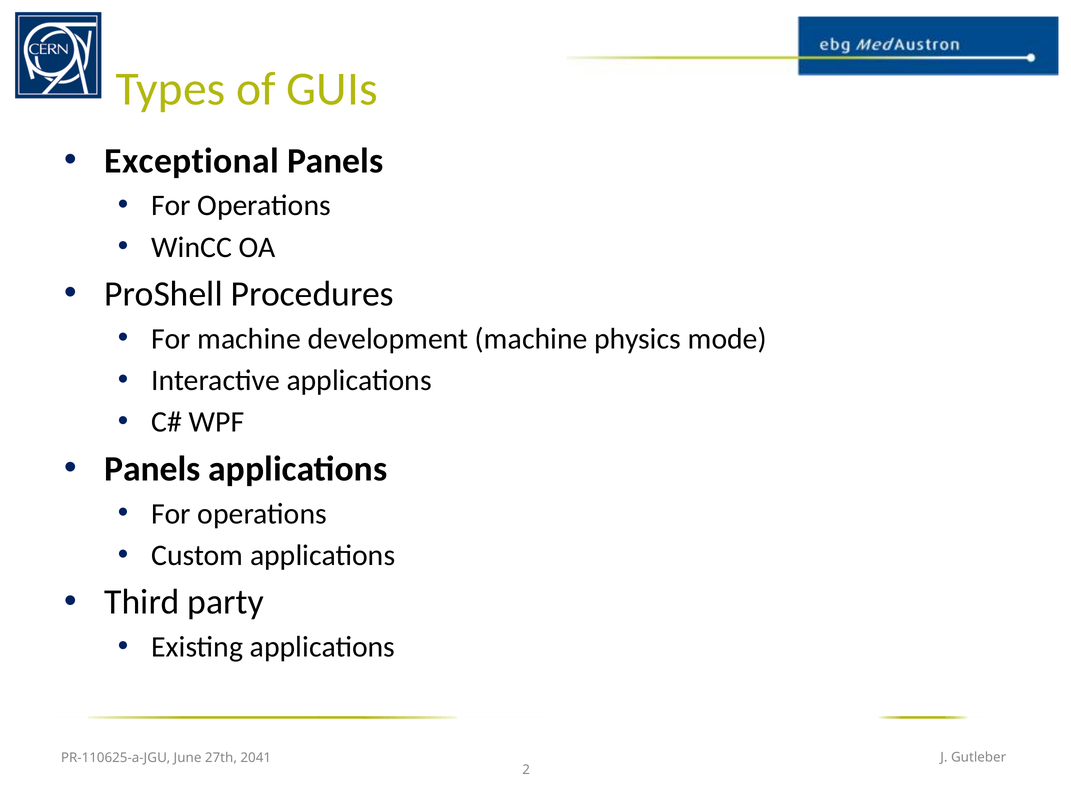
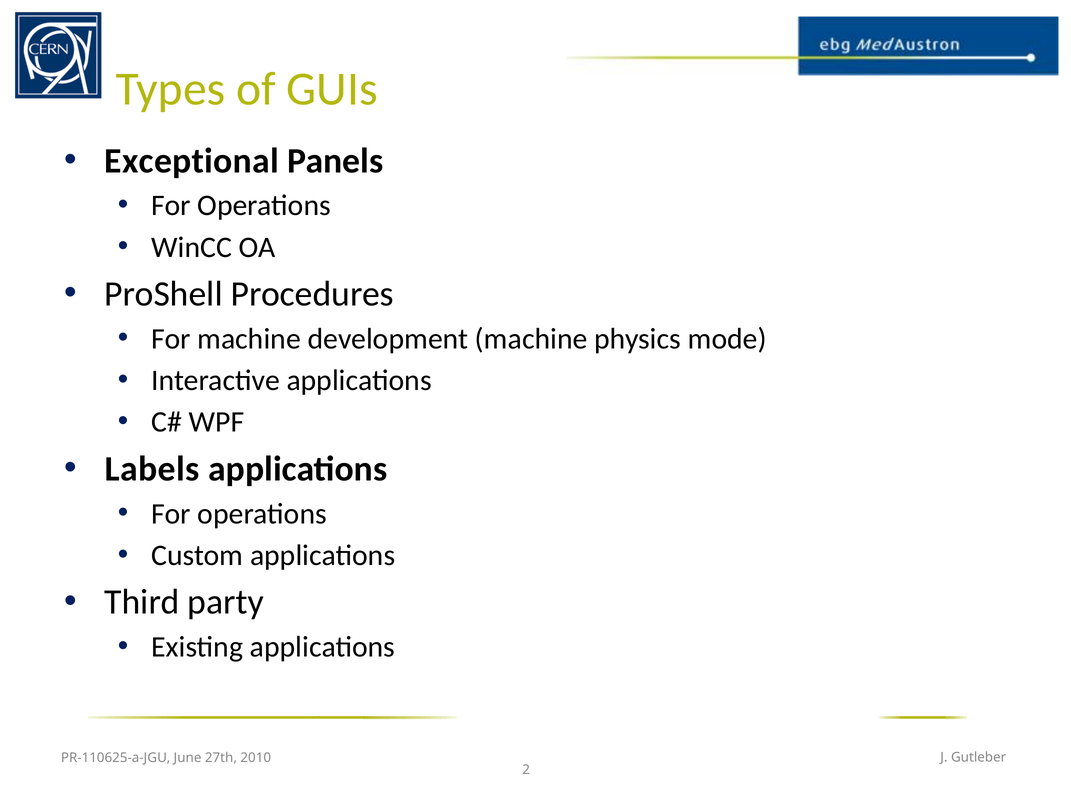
Panels at (152, 469): Panels -> Labels
2041: 2041 -> 2010
